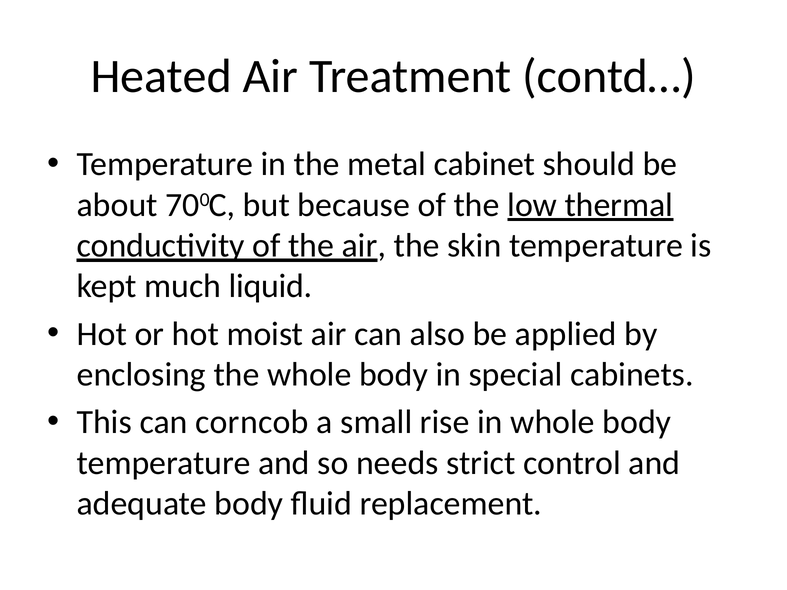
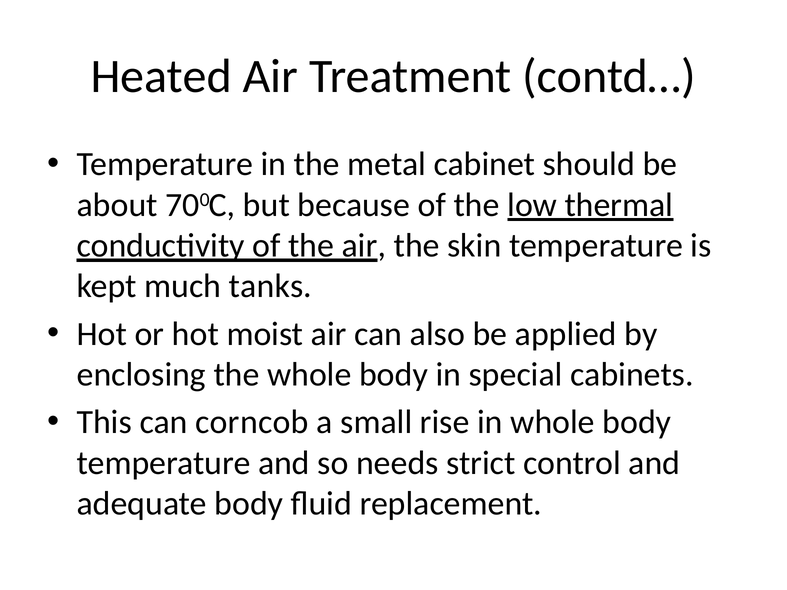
liquid: liquid -> tanks
